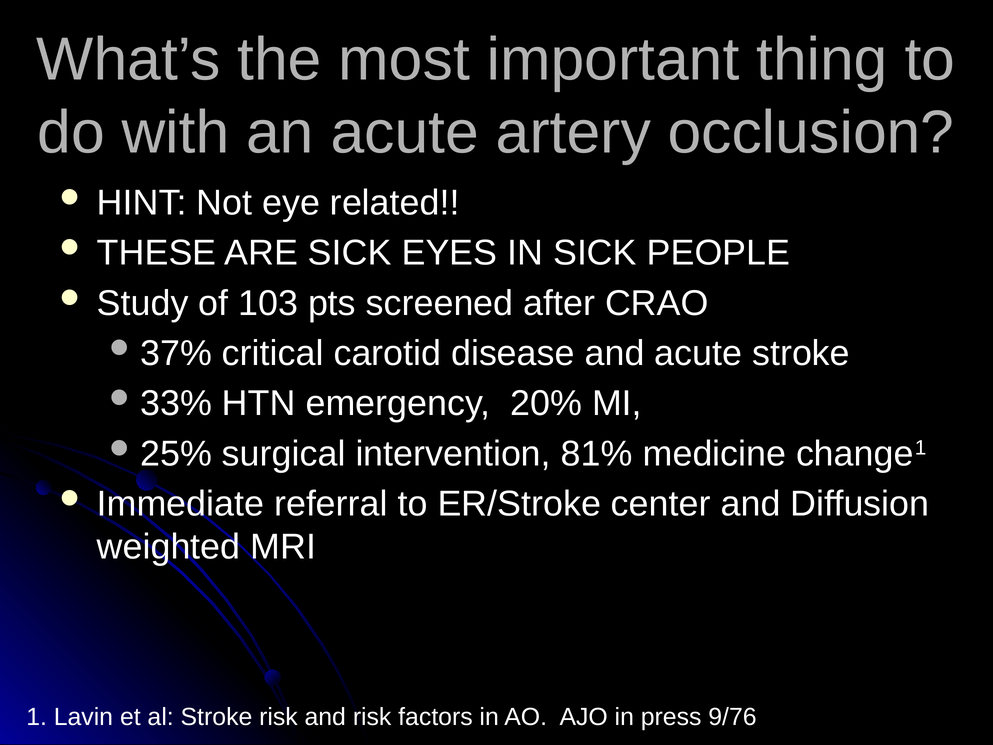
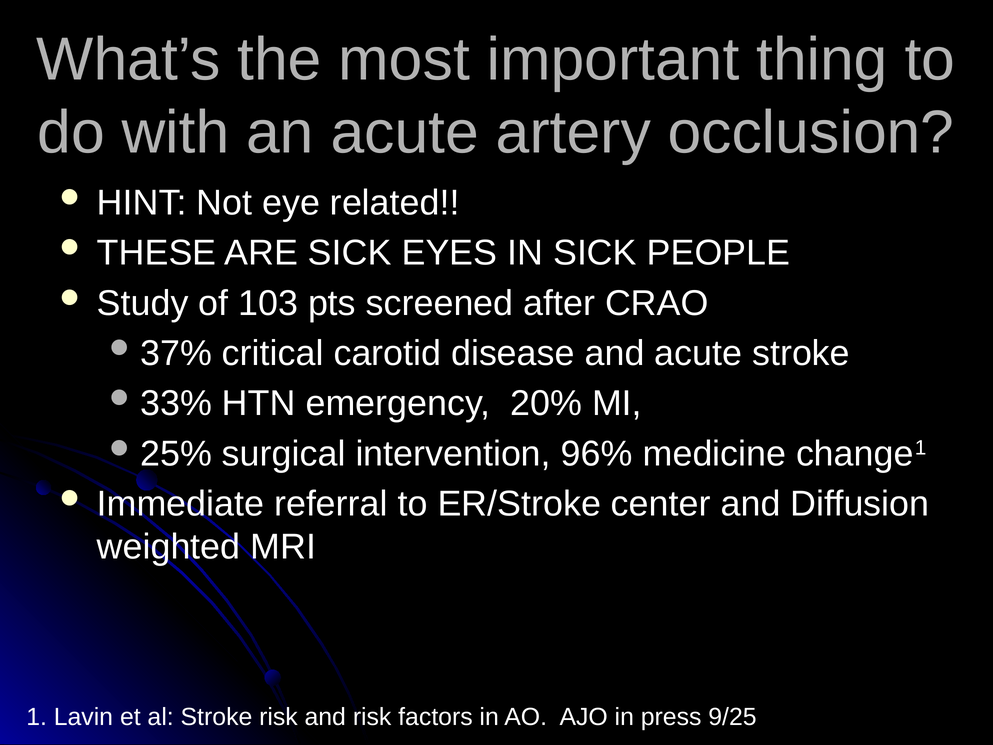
81%: 81% -> 96%
9/76: 9/76 -> 9/25
